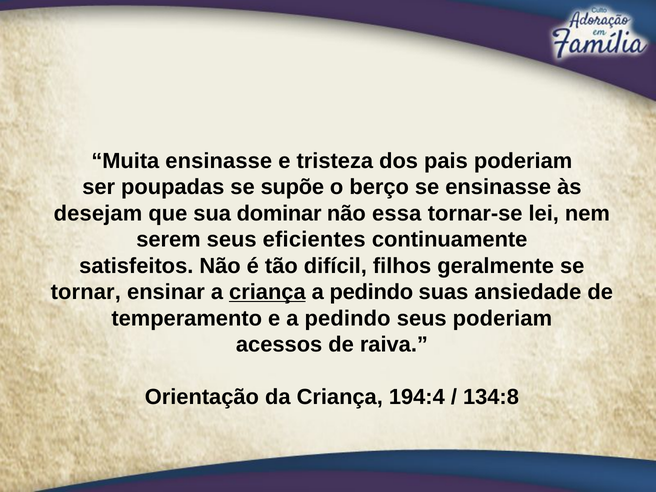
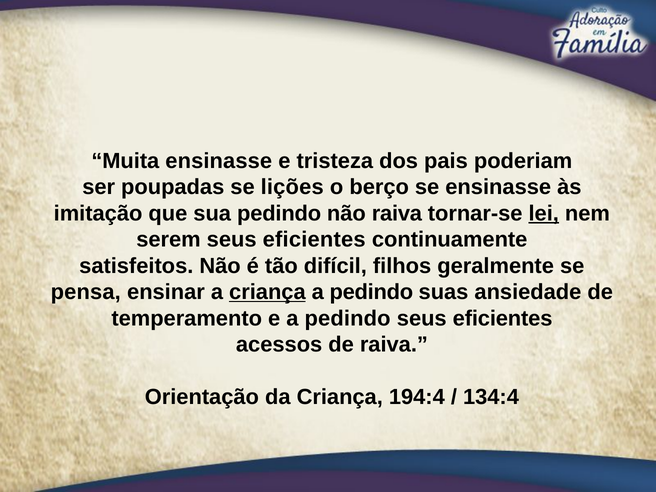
supõe: supõe -> lições
desejam: desejam -> imitação
sua dominar: dominar -> pedindo
não essa: essa -> raiva
lei underline: none -> present
tornar: tornar -> pensa
poderiam at (502, 318): poderiam -> eficientes
134:8: 134:8 -> 134:4
